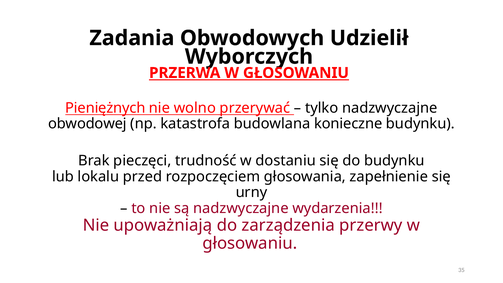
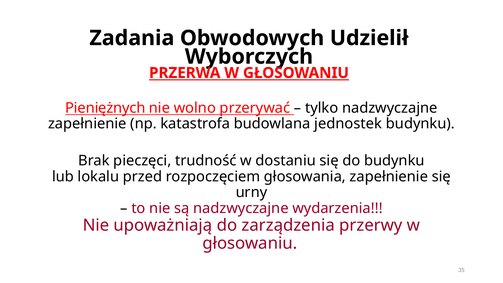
obwodowej at (87, 124): obwodowej -> zapełnienie
konieczne: konieczne -> jednostek
